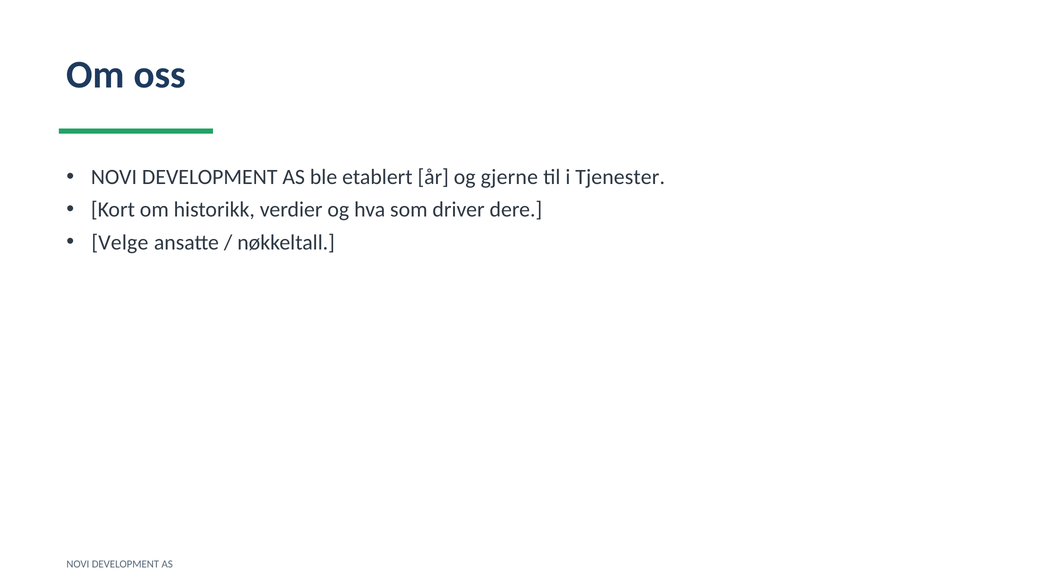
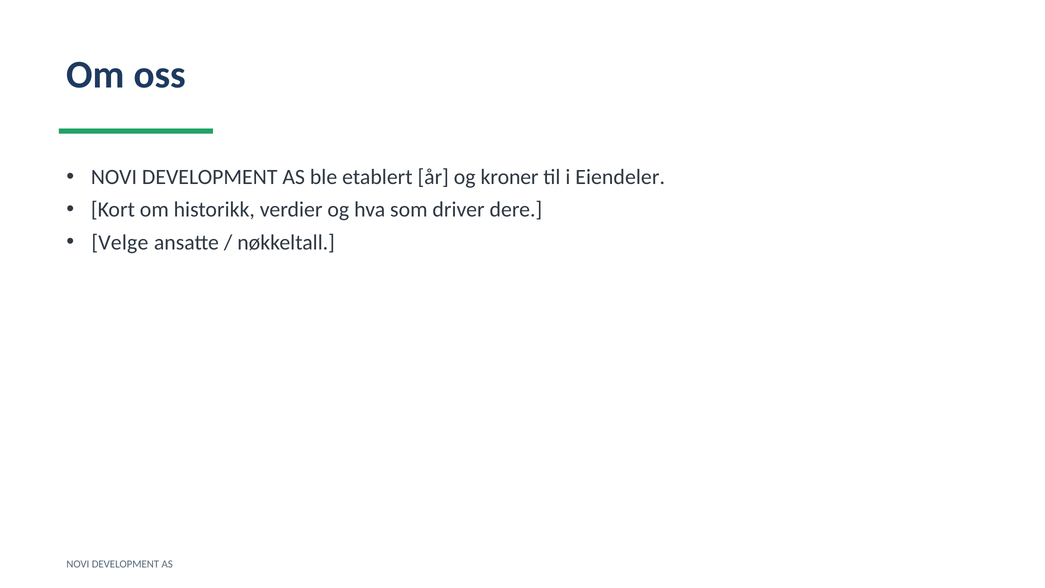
gjerne: gjerne -> kroner
Tjenester: Tjenester -> Eiendeler
